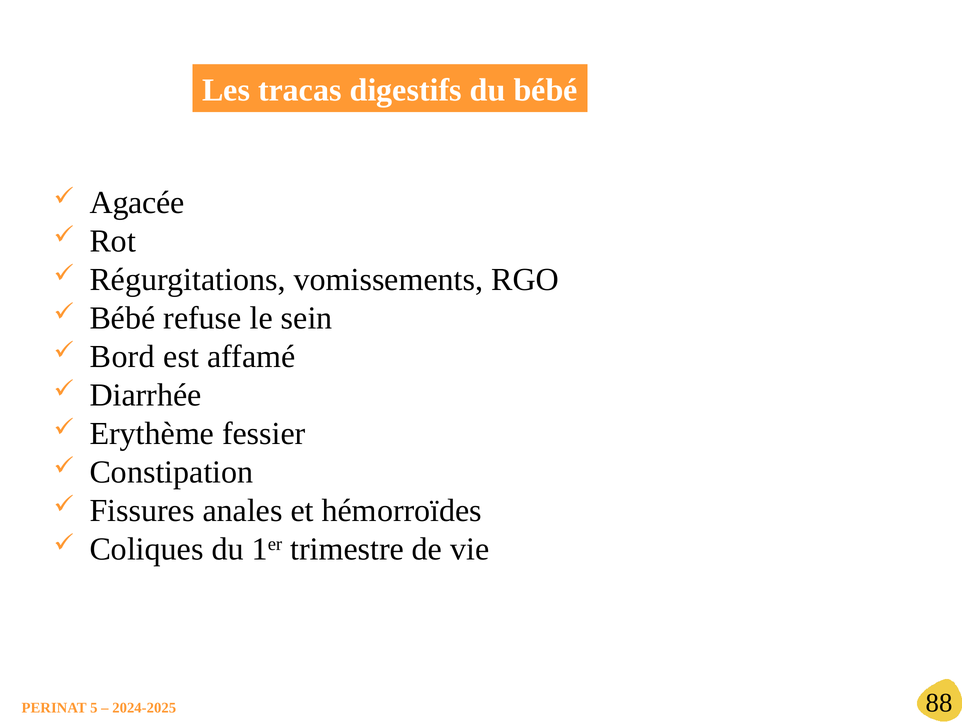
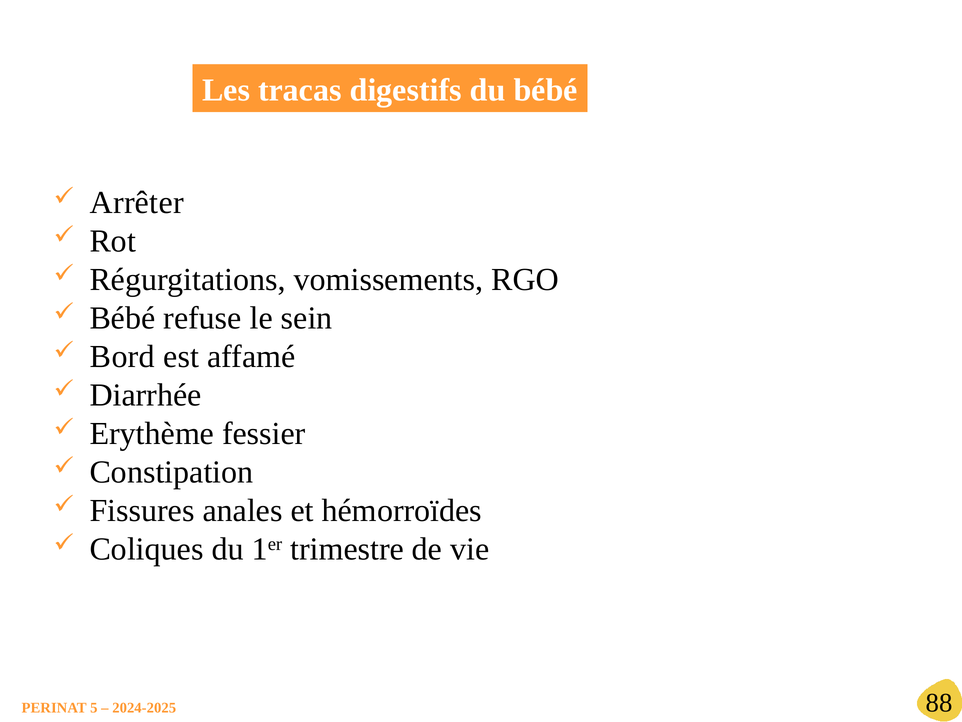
Agacée: Agacée -> Arrêter
